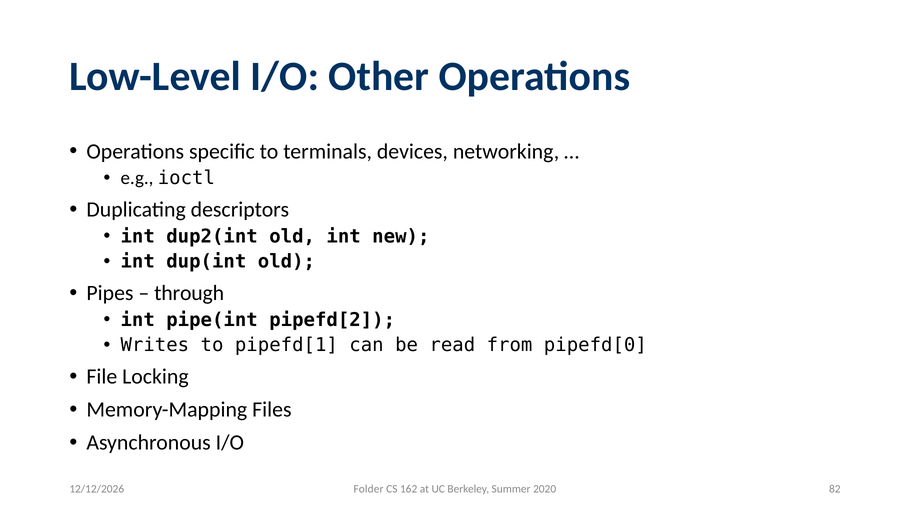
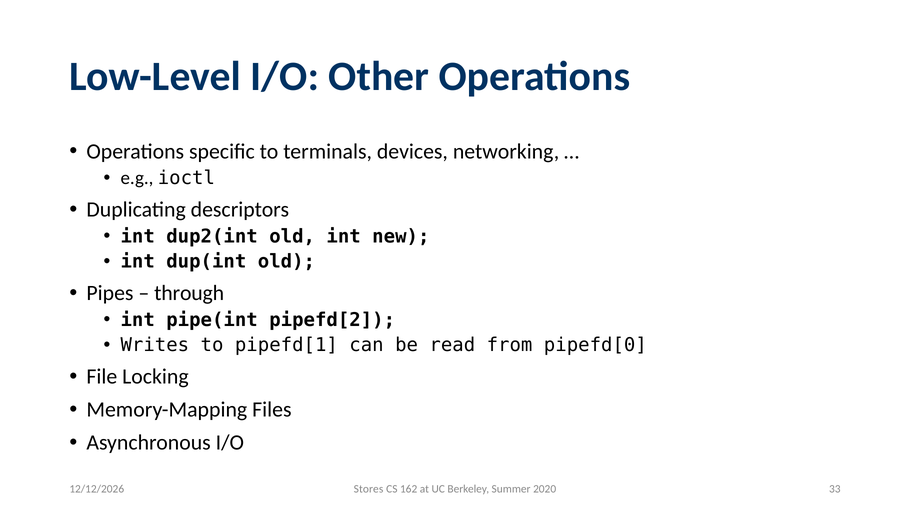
Folder: Folder -> Stores
82: 82 -> 33
